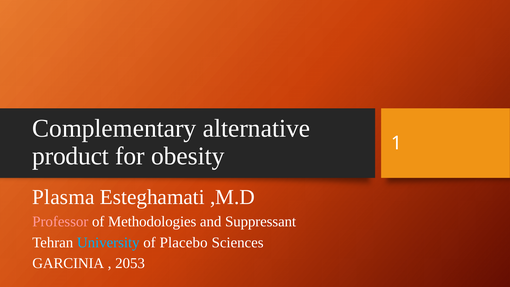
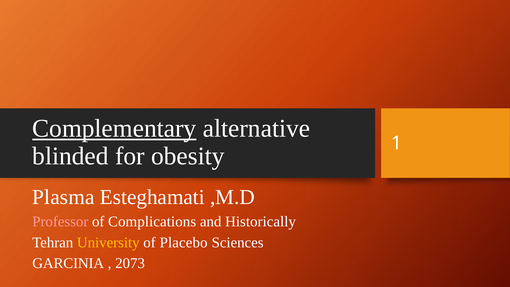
Complementary underline: none -> present
product: product -> blinded
Methodologies: Methodologies -> Complications
Suppressant: Suppressant -> Historically
University colour: light blue -> yellow
2053: 2053 -> 2073
